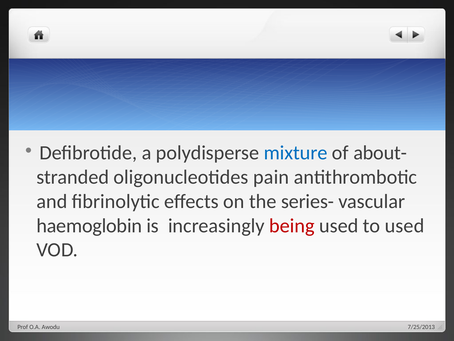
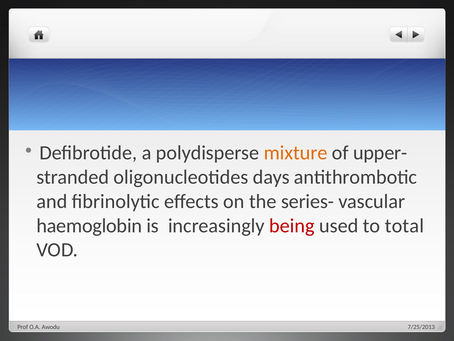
mixture colour: blue -> orange
about-: about- -> upper-
pain: pain -> days
to used: used -> total
